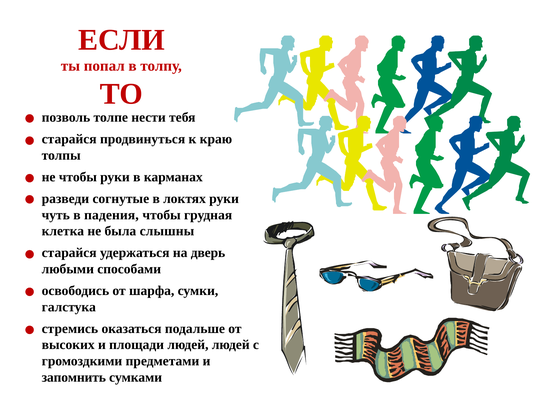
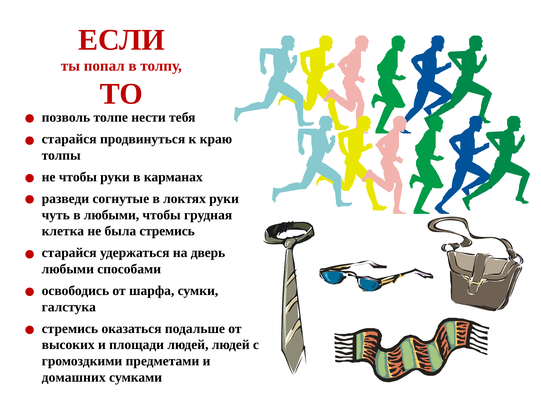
в падения: падения -> любыми
была слышны: слышны -> стремись
запомнить: запомнить -> домашних
